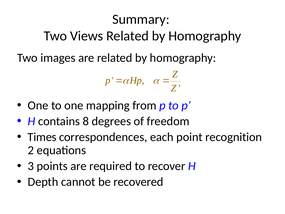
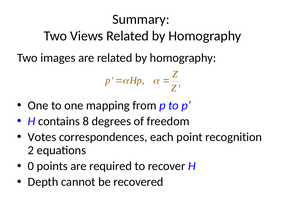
Times: Times -> Votes
3: 3 -> 0
